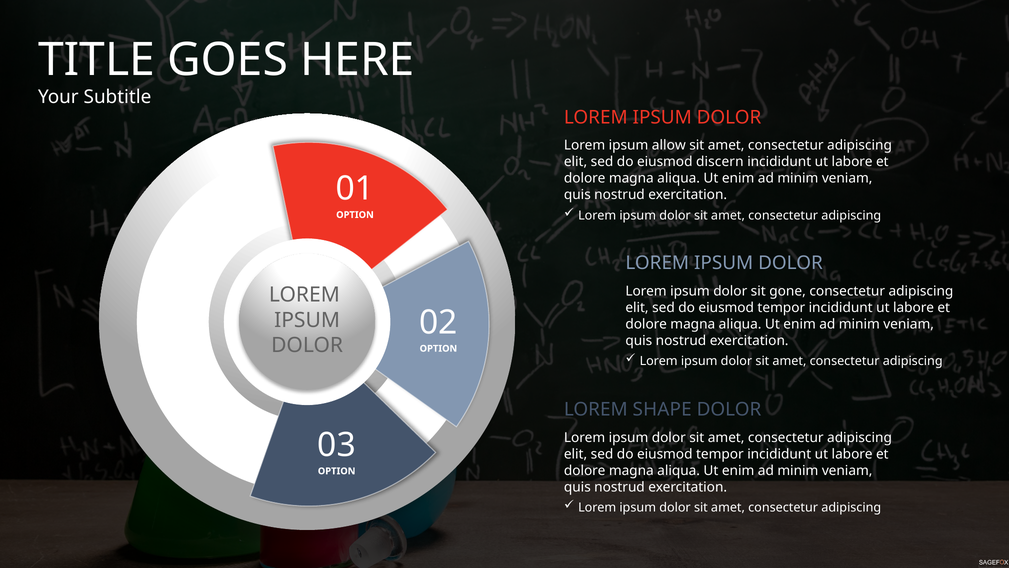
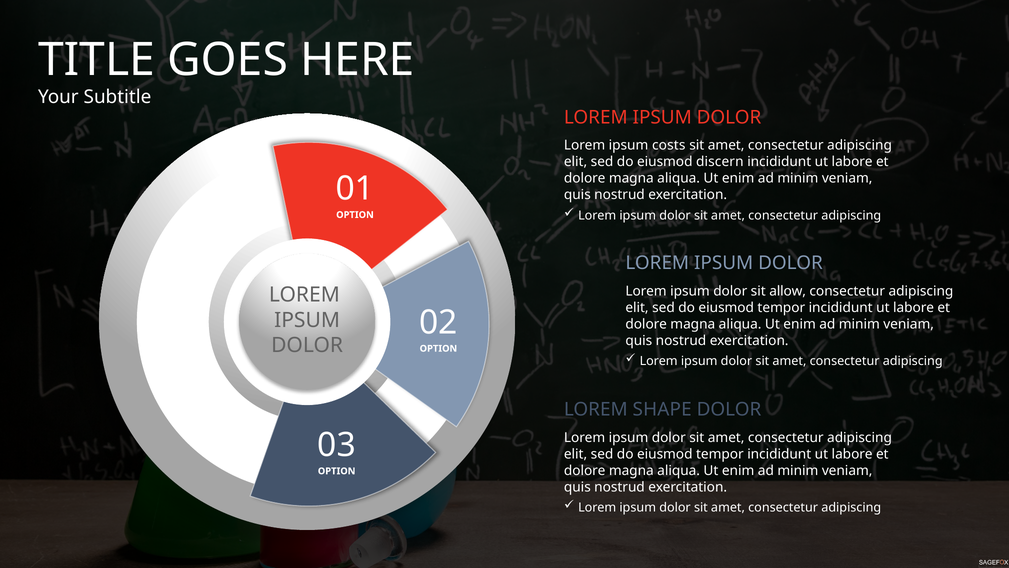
allow: allow -> costs
gone: gone -> allow
